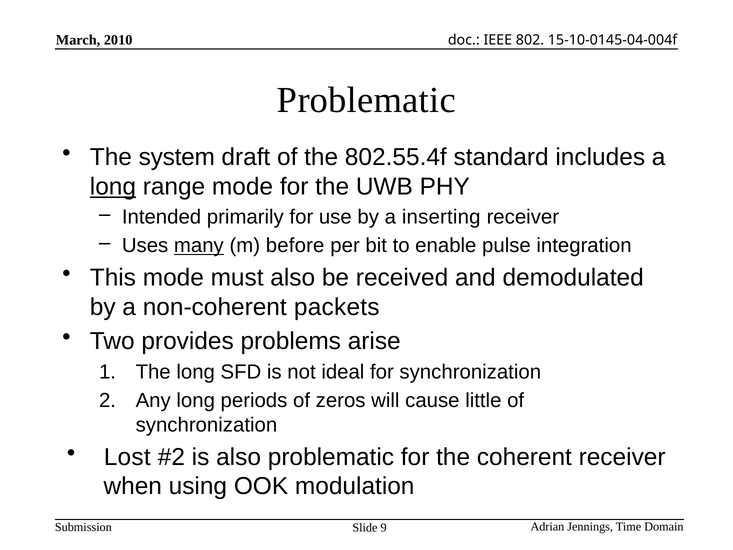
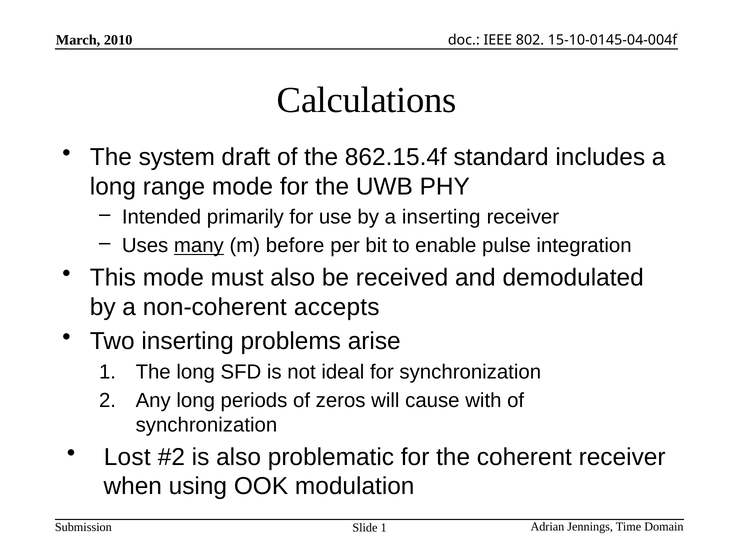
Problematic at (366, 100): Problematic -> Calculations
802.55.4f: 802.55.4f -> 862.15.4f
long at (113, 186) underline: present -> none
packets: packets -> accepts
Two provides: provides -> inserting
little: little -> with
Slide 9: 9 -> 1
